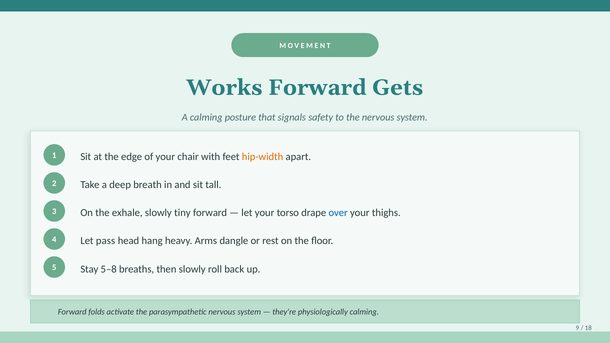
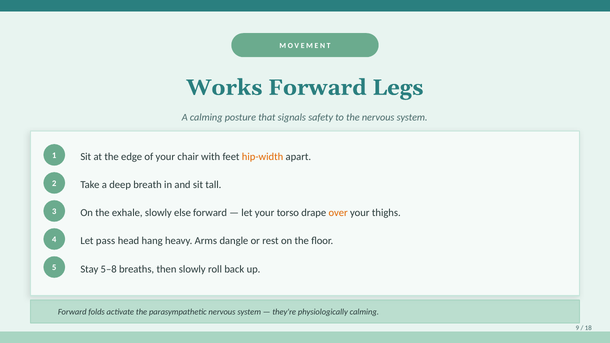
Gets: Gets -> Legs
tiny: tiny -> else
over colour: blue -> orange
